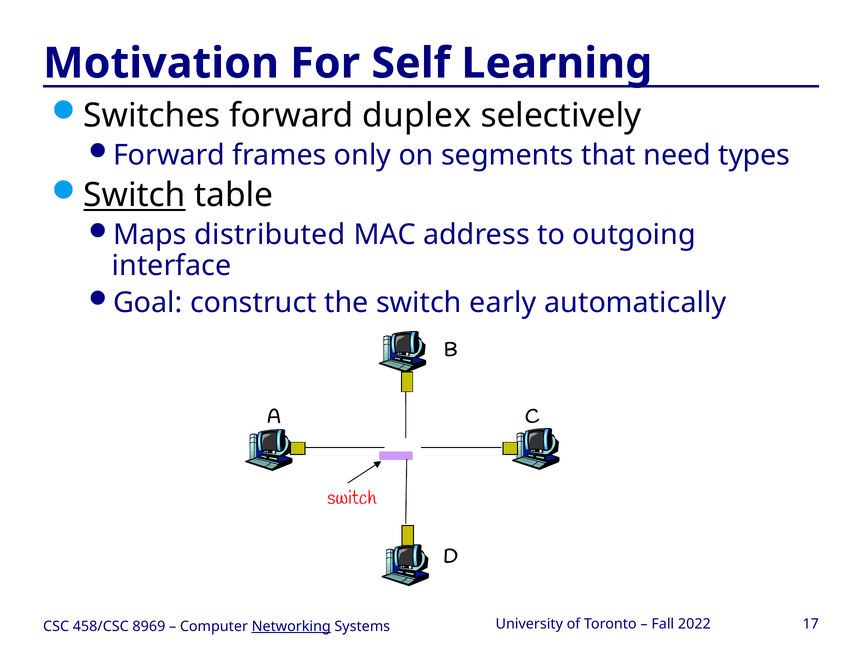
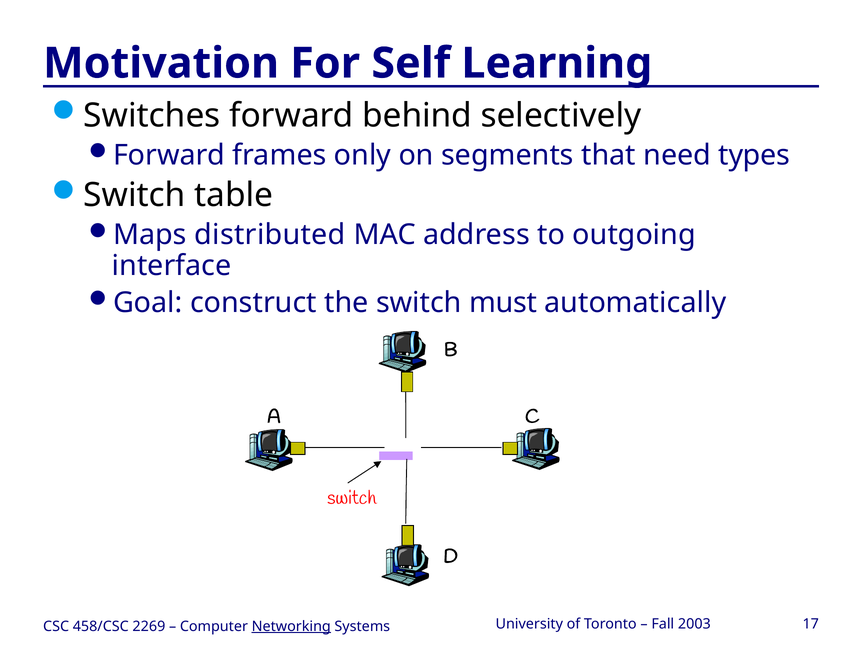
duplex: duplex -> behind
Switch at (135, 195) underline: present -> none
early: early -> must
2022: 2022 -> 2003
8969: 8969 -> 2269
